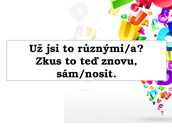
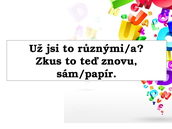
sám/nosit: sám/nosit -> sám/papír
